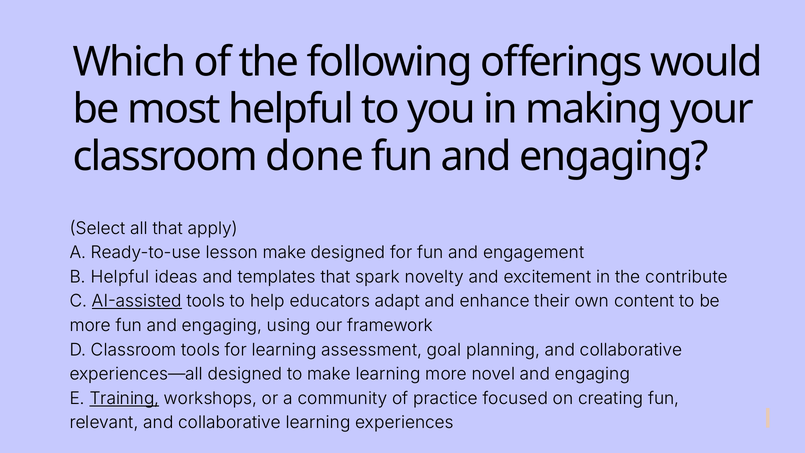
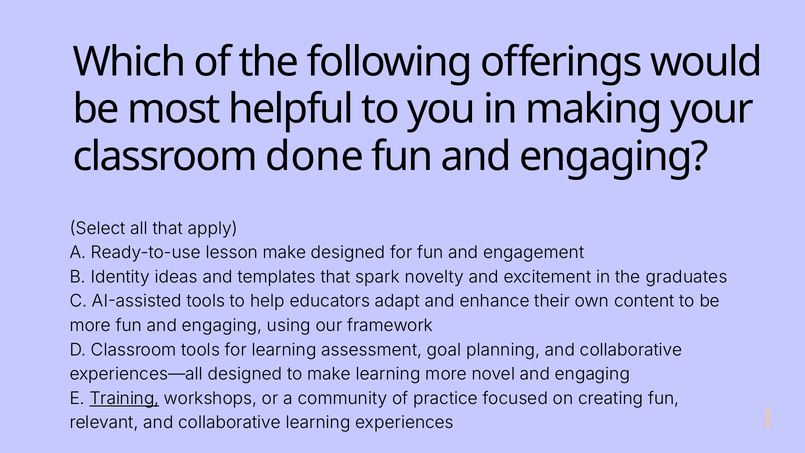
B Helpful: Helpful -> Identity
contribute: contribute -> graduates
AI-assisted underline: present -> none
